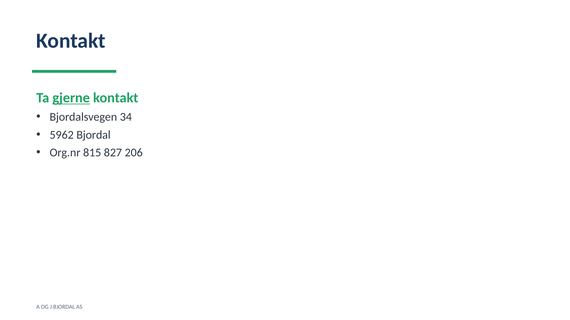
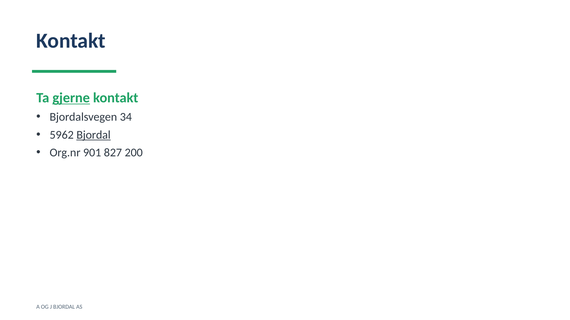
Bjordal at (94, 135) underline: none -> present
815: 815 -> 901
206: 206 -> 200
